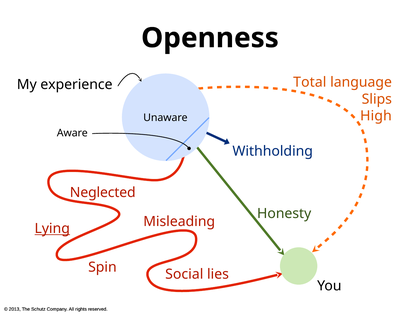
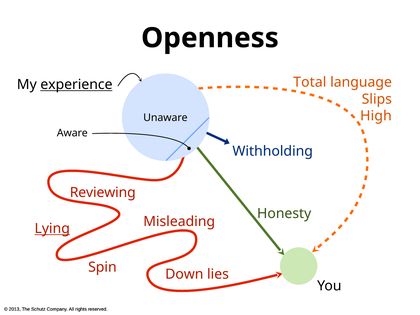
experience underline: none -> present
Neglected: Neglected -> Reviewing
Social: Social -> Down
